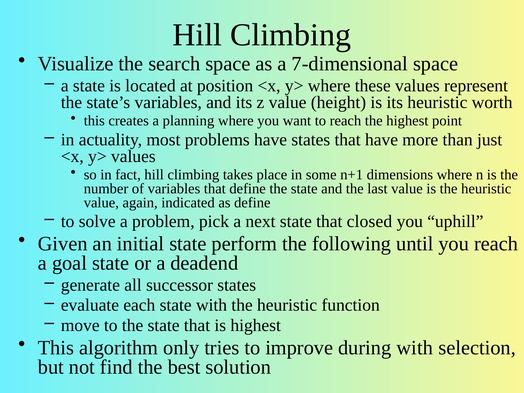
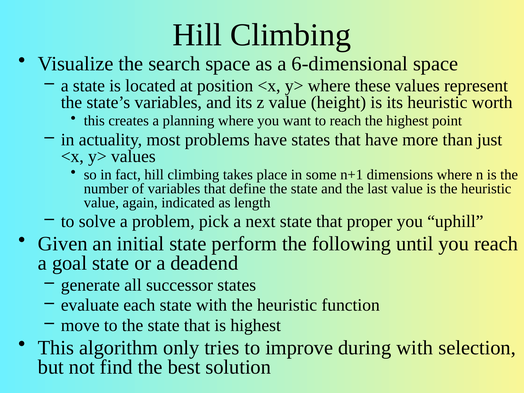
7-dimensional: 7-dimensional -> 6-dimensional
as define: define -> length
closed: closed -> proper
